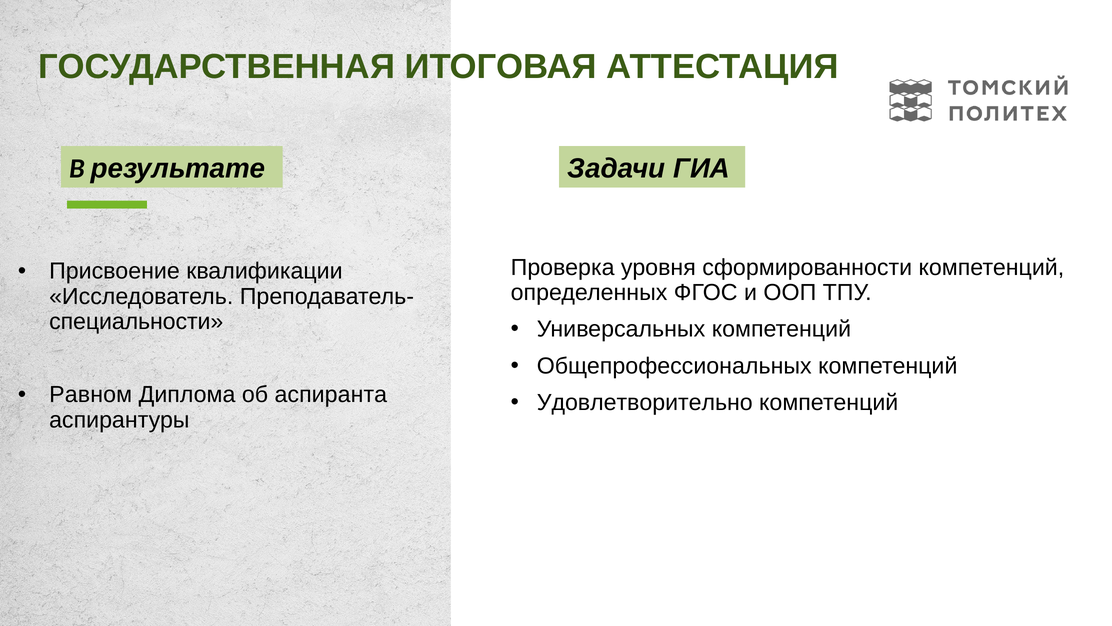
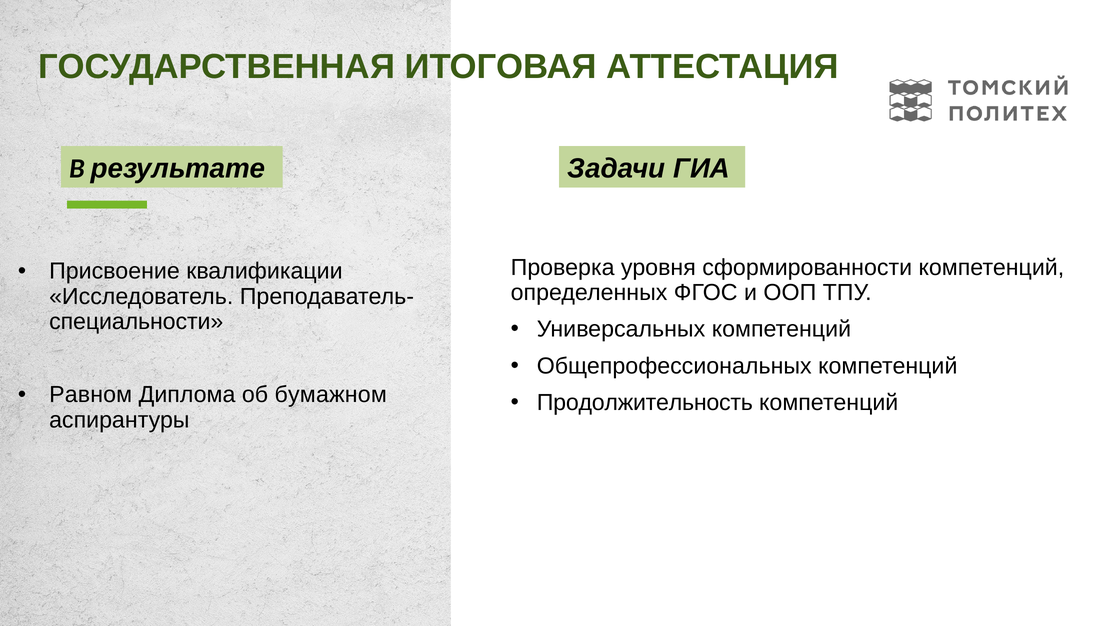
аспиранта: аспиранта -> бумажном
Удовлетворительно: Удовлетворительно -> Продолжительность
